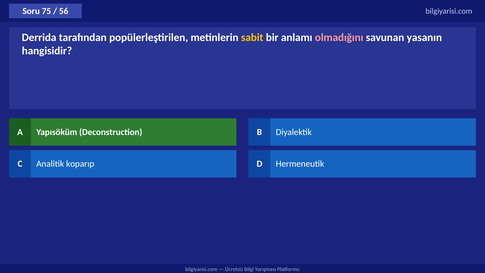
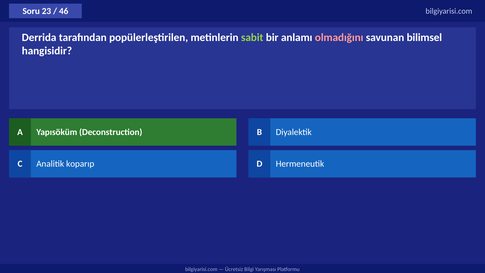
75: 75 -> 23
56: 56 -> 46
sabit colour: yellow -> light green
yasanın: yasanın -> bilimsel
